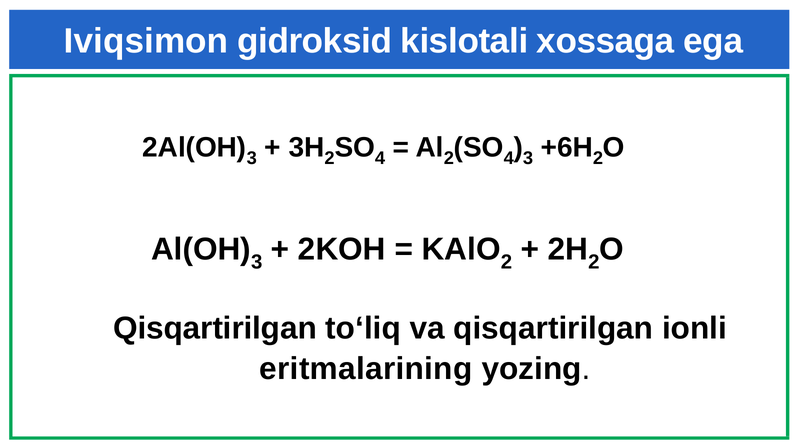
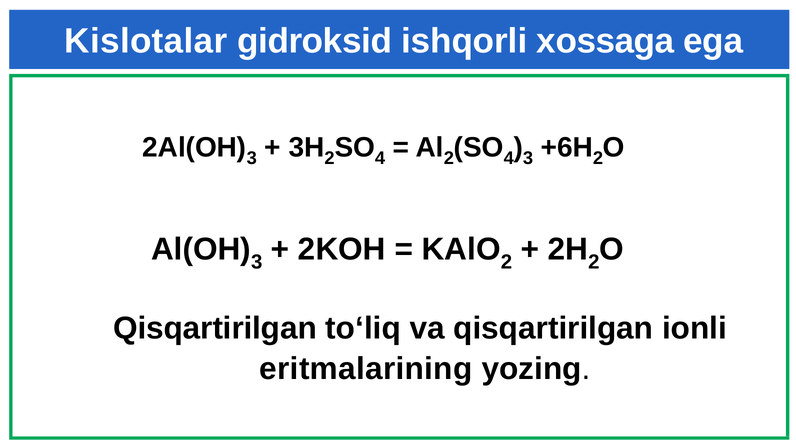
Iviqsimon: Iviqsimon -> Kislotalar
kislotali: kislotali -> ishqorli
